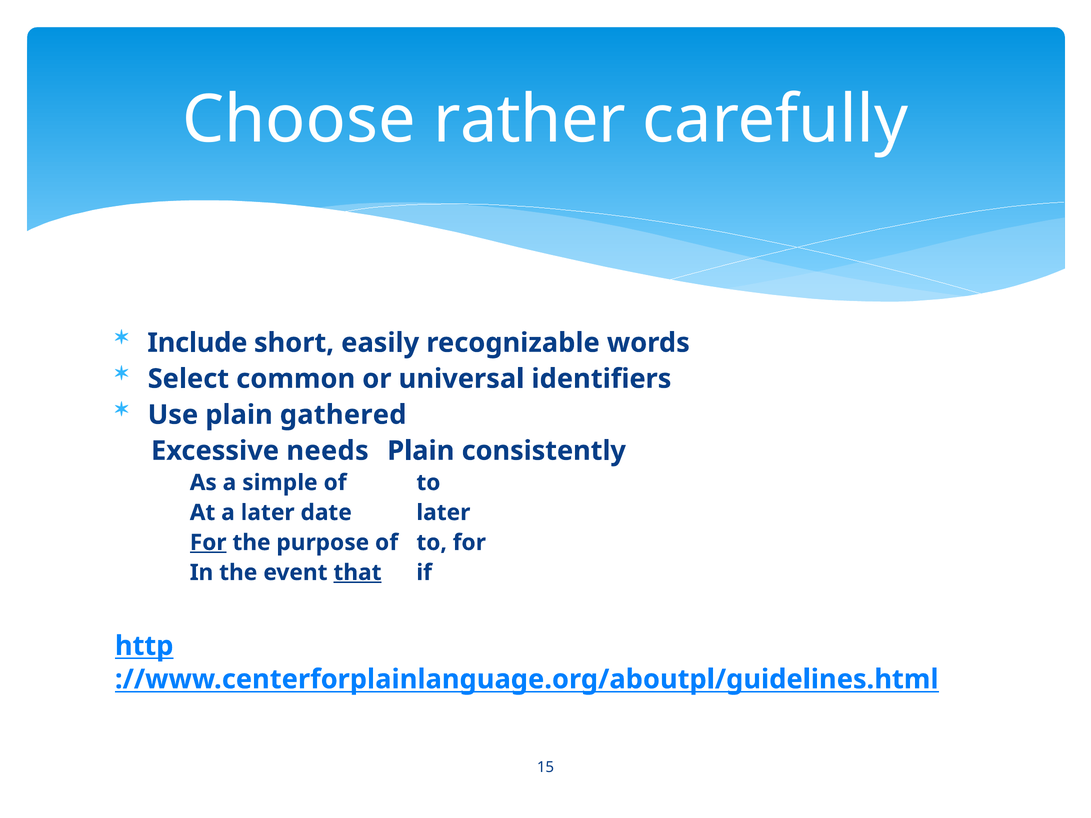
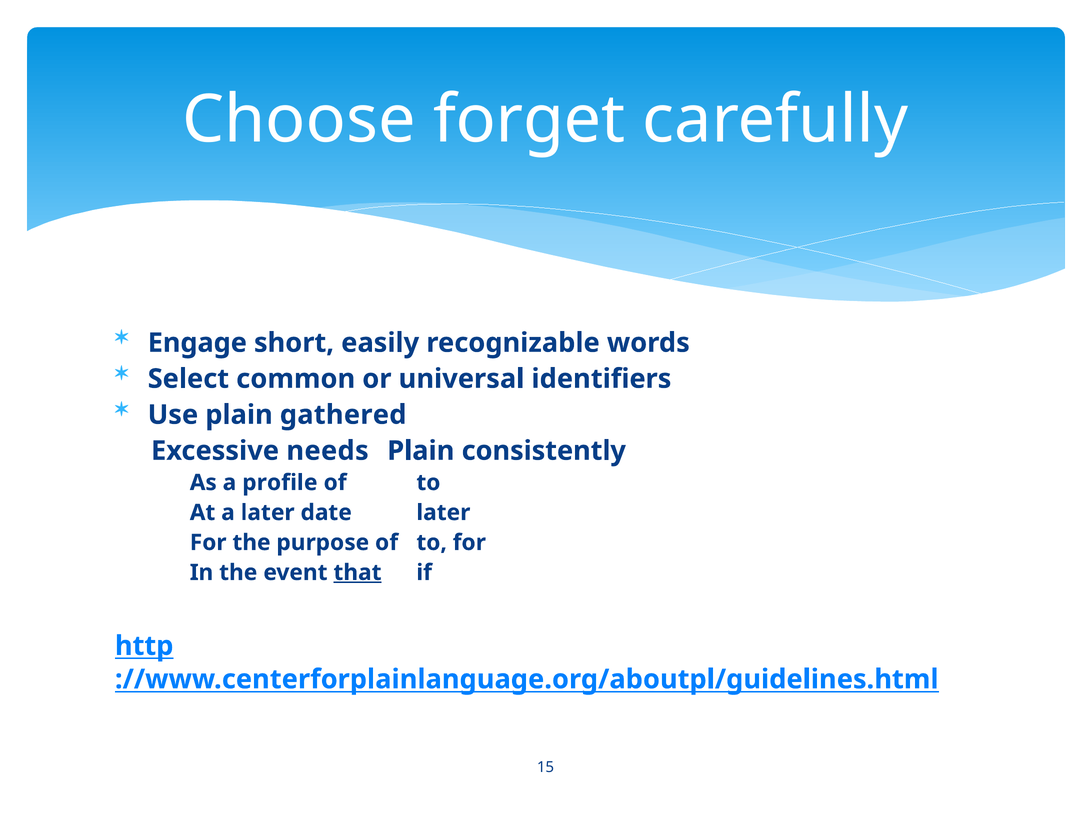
rather: rather -> forget
Include: Include -> Engage
simple: simple -> profile
For at (208, 543) underline: present -> none
